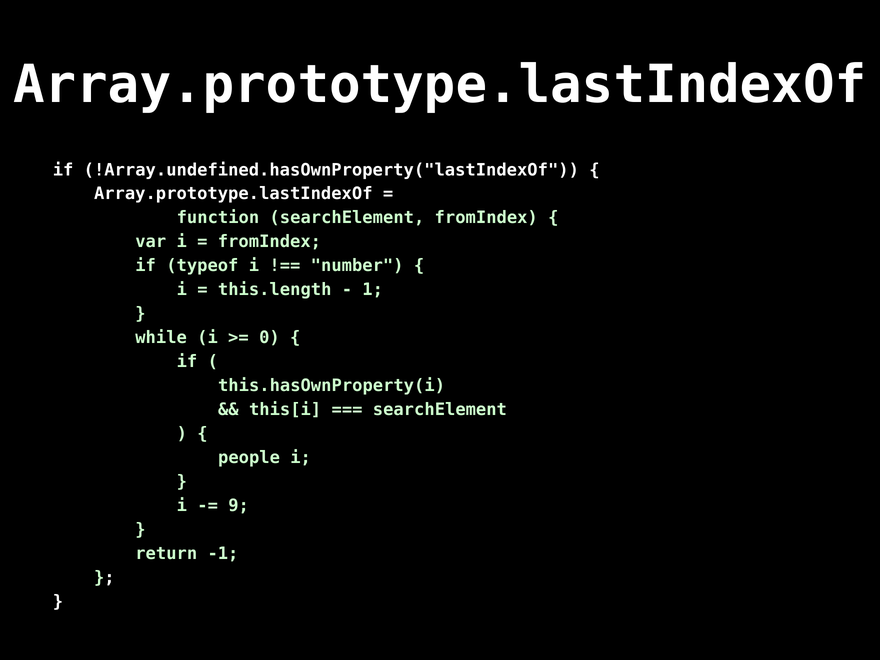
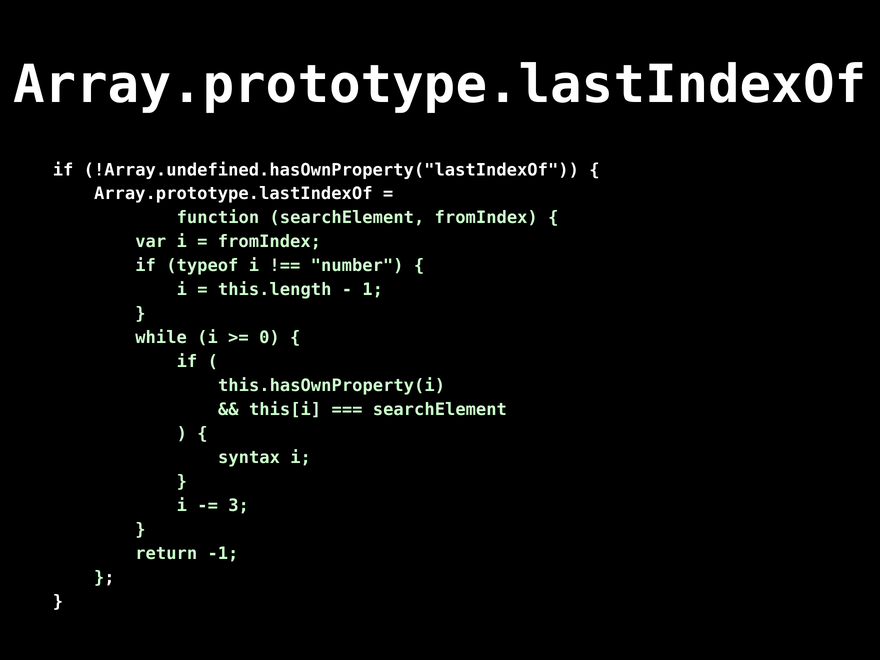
people: people -> syntax
9: 9 -> 3
